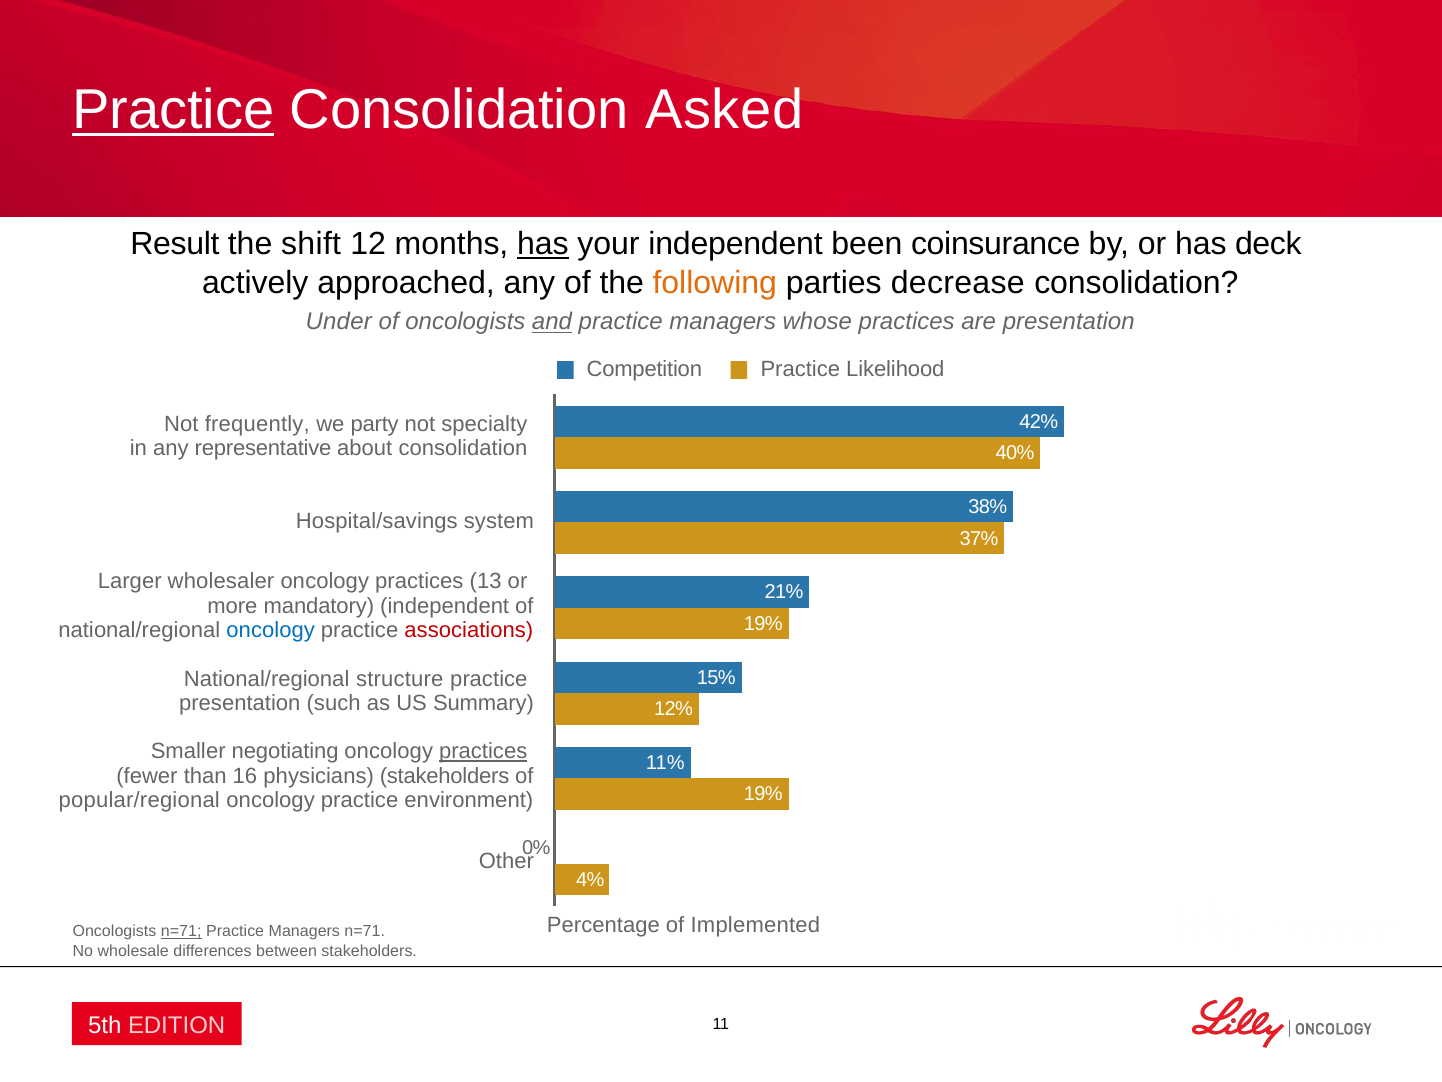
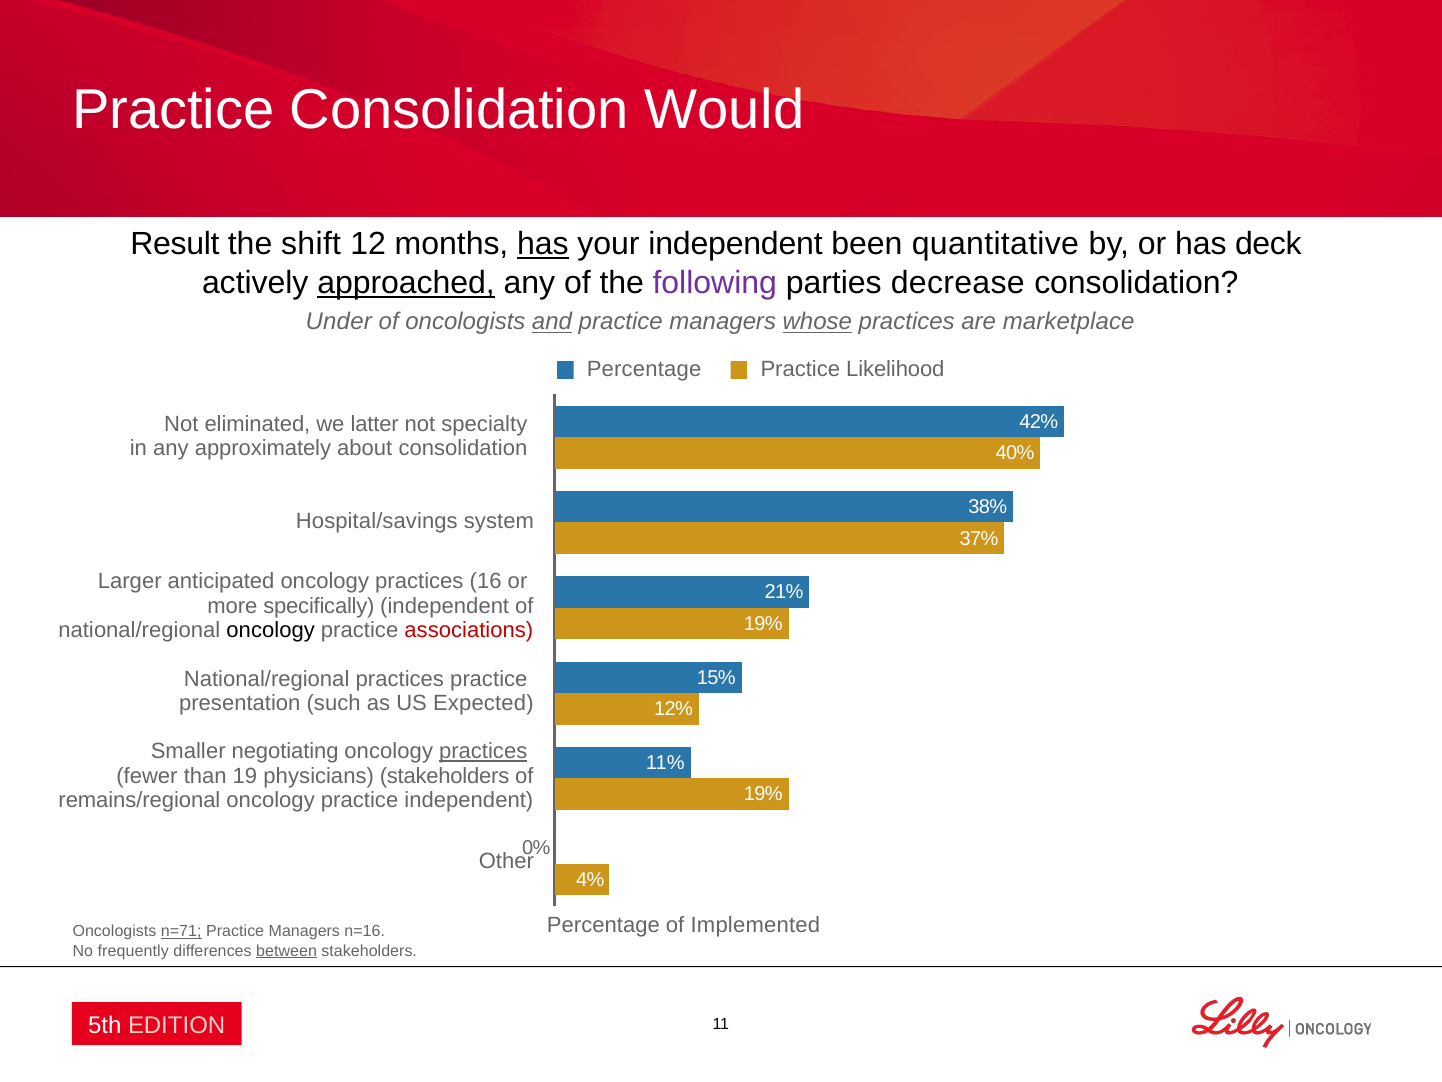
Practice at (173, 110) underline: present -> none
Asked: Asked -> Would
coinsurance: coinsurance -> quantitative
approached underline: none -> present
following colour: orange -> purple
whose underline: none -> present
are presentation: presentation -> marketplace
Competition at (644, 369): Competition -> Percentage
frequently: frequently -> eliminated
party: party -> latter
representative: representative -> approximately
wholesaler: wholesaler -> anticipated
13: 13 -> 16
mandatory: mandatory -> specifically
oncology at (271, 630) colour: blue -> black
National/regional structure: structure -> practices
Summary: Summary -> Expected
16: 16 -> 19
popular/regional: popular/regional -> remains/regional
practice environment: environment -> independent
Managers n=71: n=71 -> n=16
wholesale: wholesale -> frequently
between underline: none -> present
